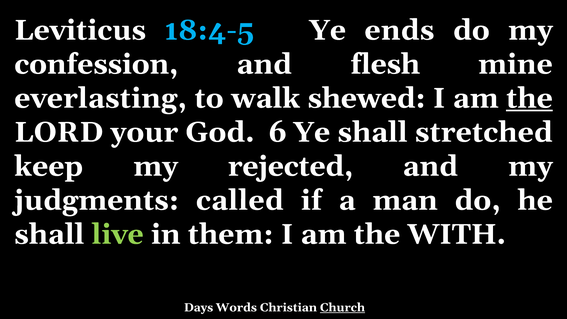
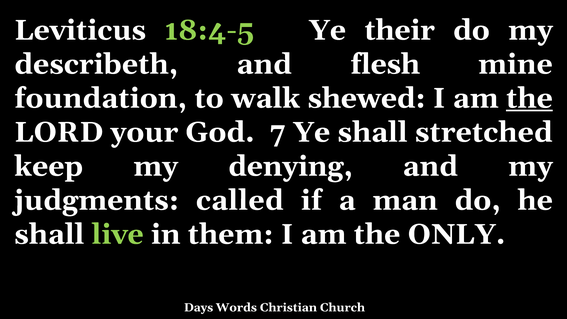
18:4-5 colour: light blue -> light green
ends: ends -> their
confession: confession -> describeth
everlasting: everlasting -> foundation
6: 6 -> 7
rejected: rejected -> denying
WITH: WITH -> ONLY
Church underline: present -> none
